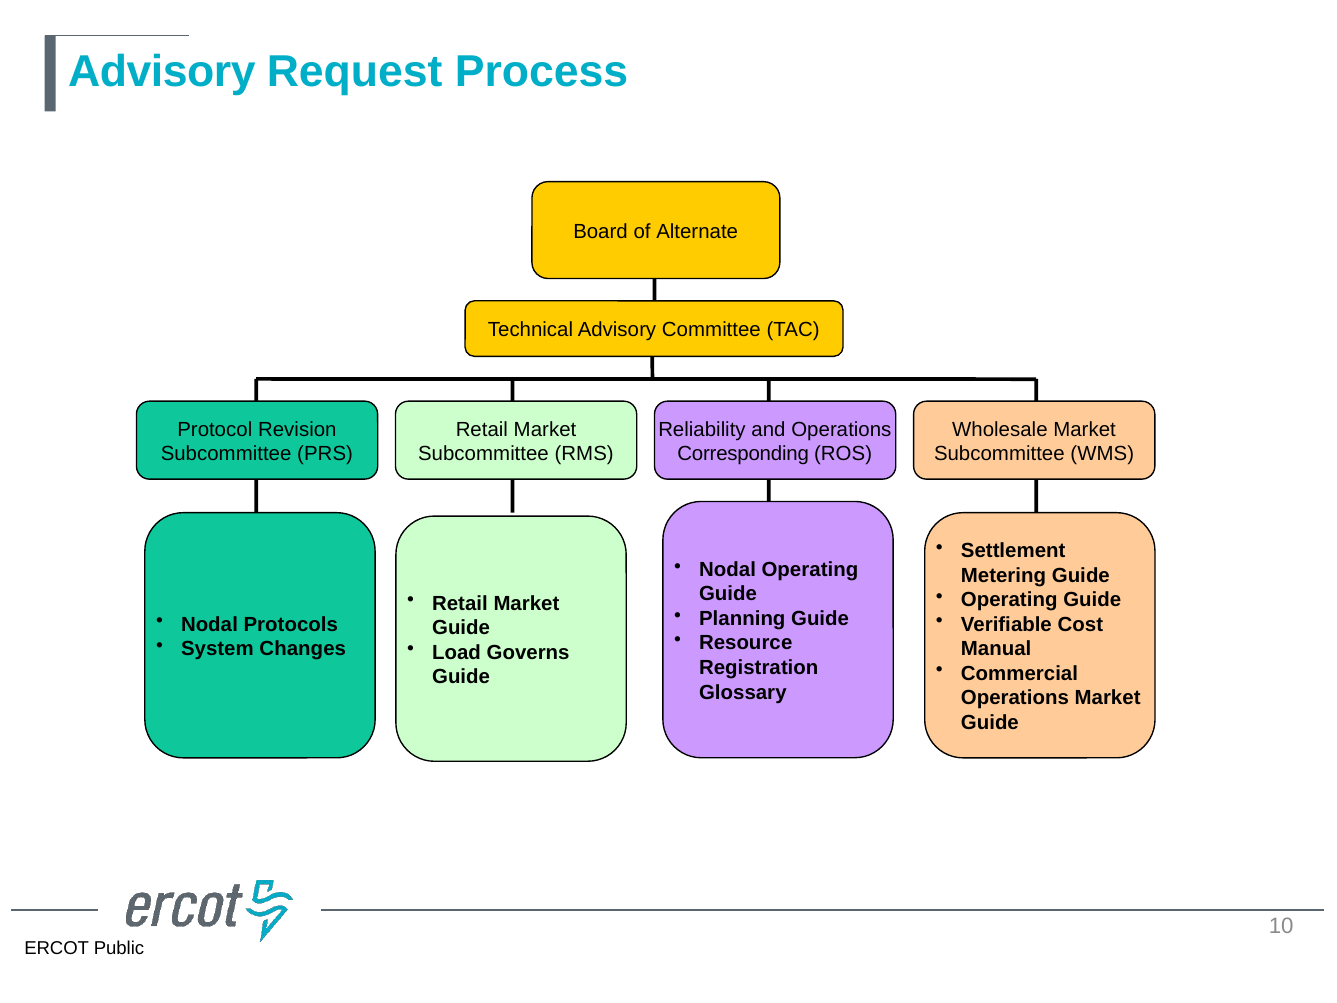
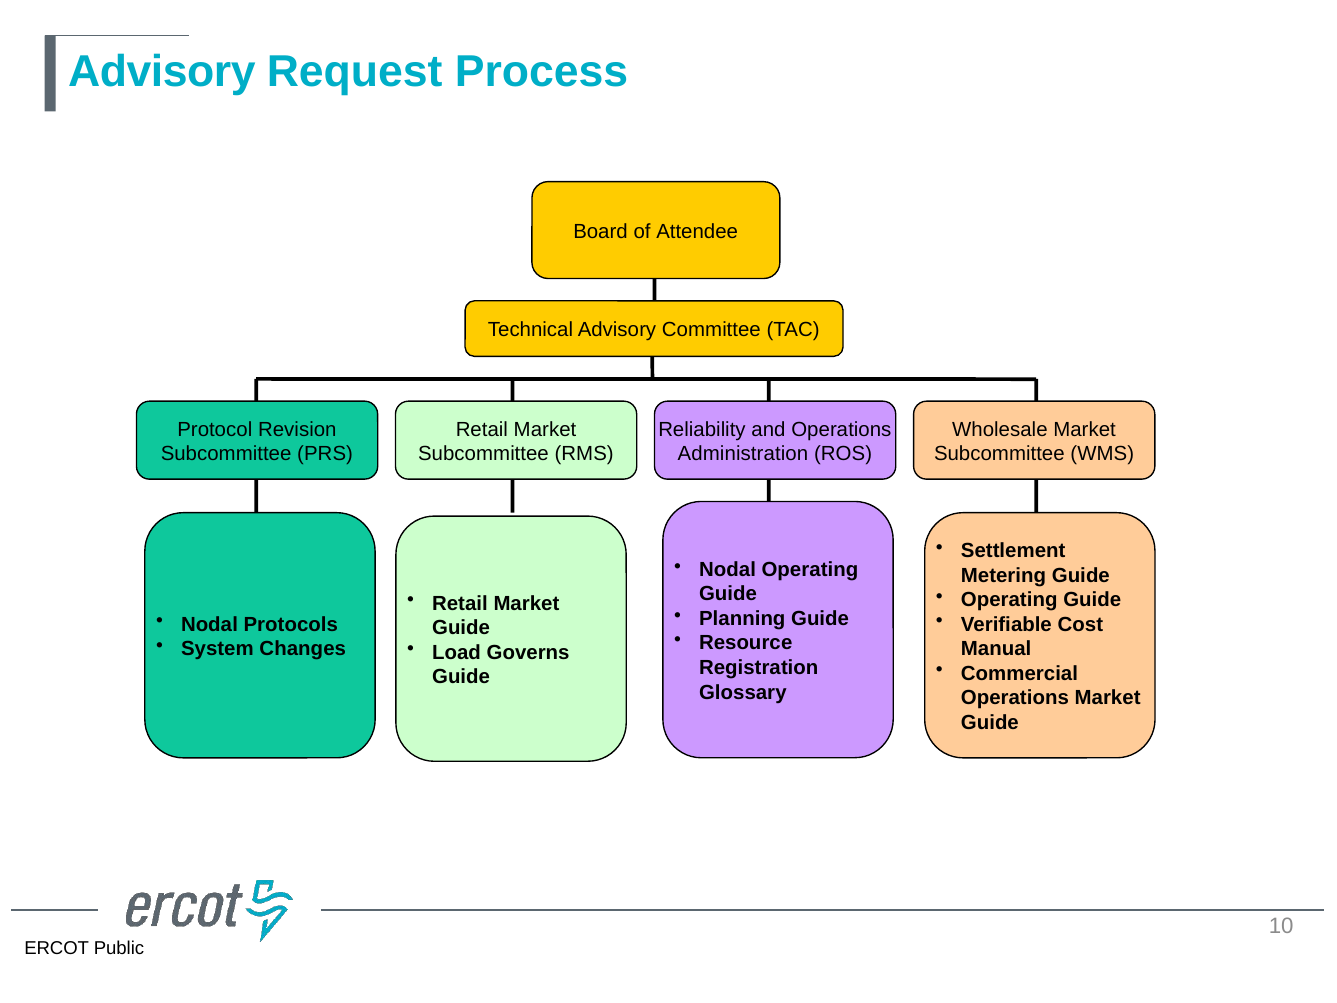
Alternate: Alternate -> Attendee
Corresponding: Corresponding -> Administration
